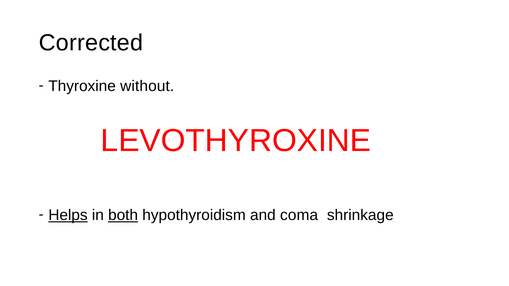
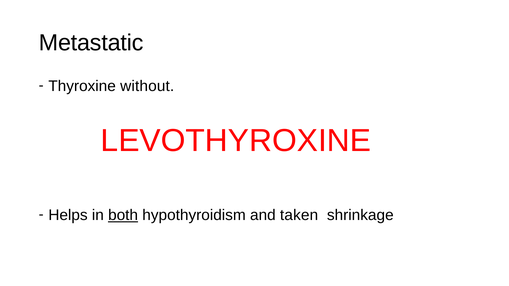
Corrected: Corrected -> Metastatic
Helps underline: present -> none
coma: coma -> taken
